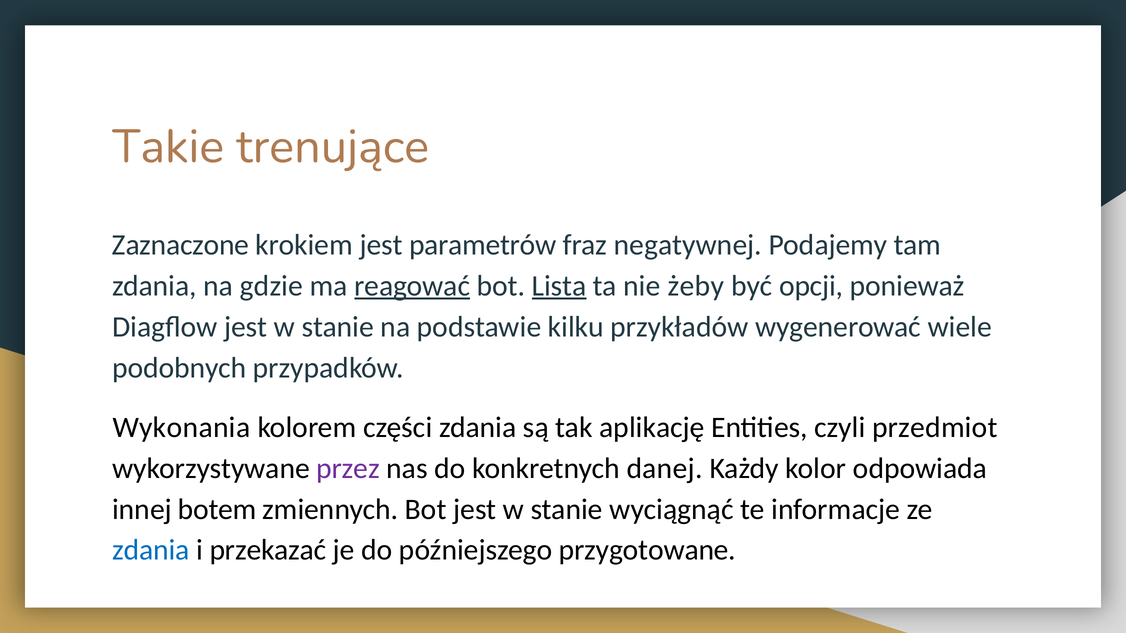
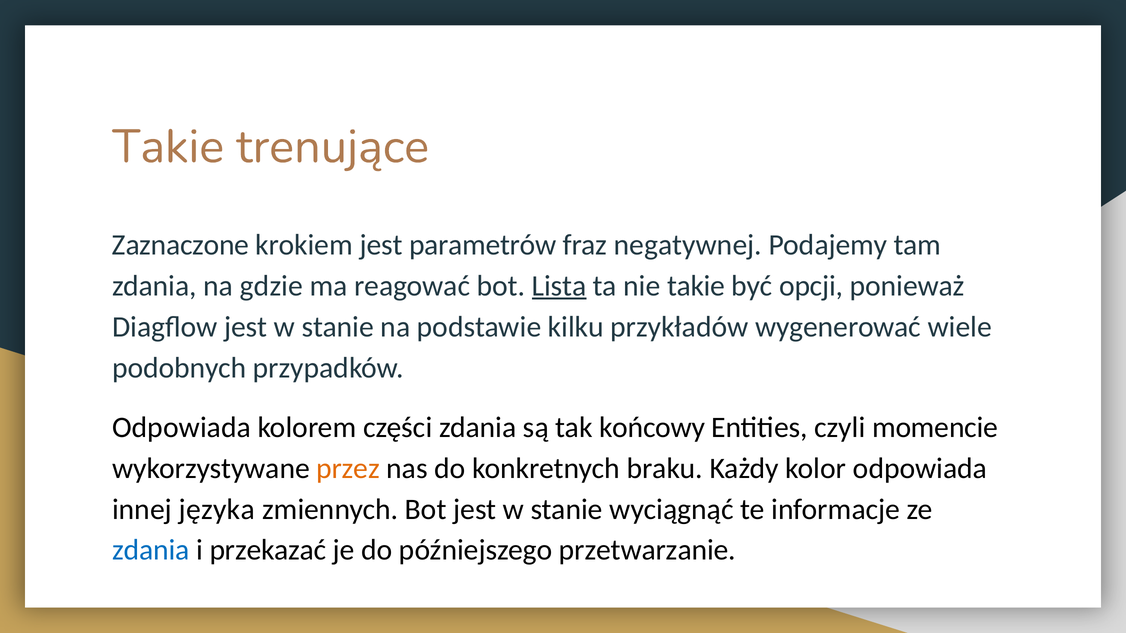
reagować underline: present -> none
nie żeby: żeby -> takie
Wykonania at (181, 428): Wykonania -> Odpowiada
aplikację: aplikację -> końcowy
przedmiot: przedmiot -> momencie
przez colour: purple -> orange
danej: danej -> braku
botem: botem -> języka
przygotowane: przygotowane -> przetwarzanie
